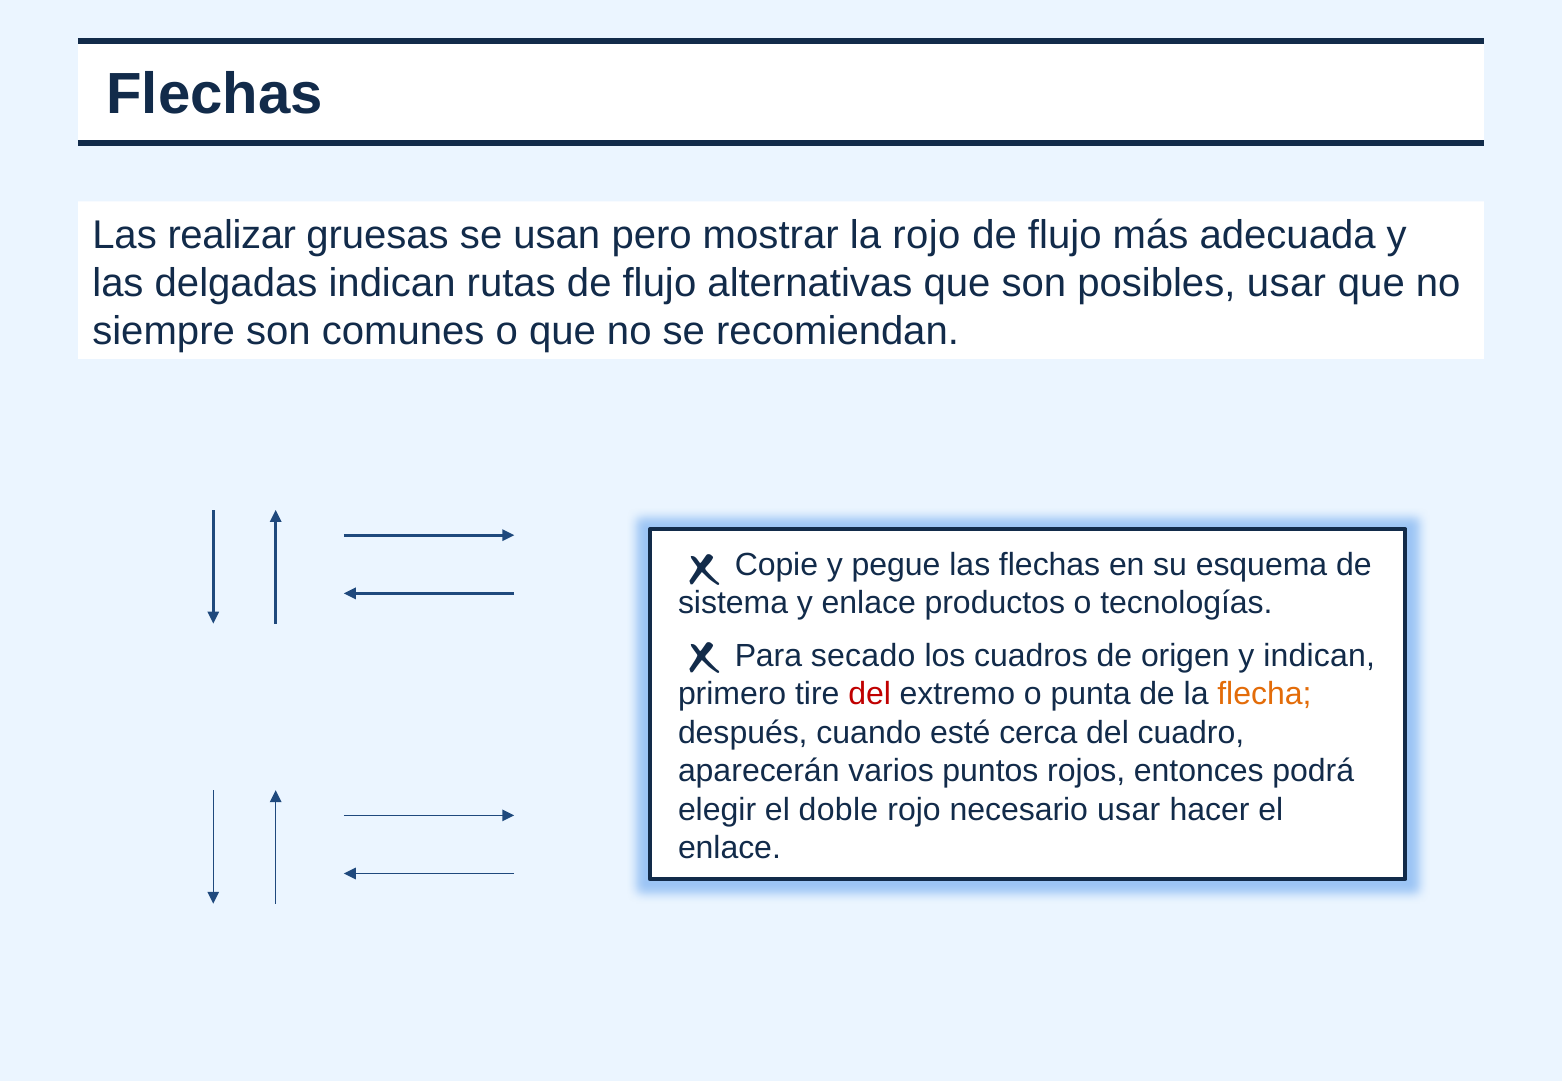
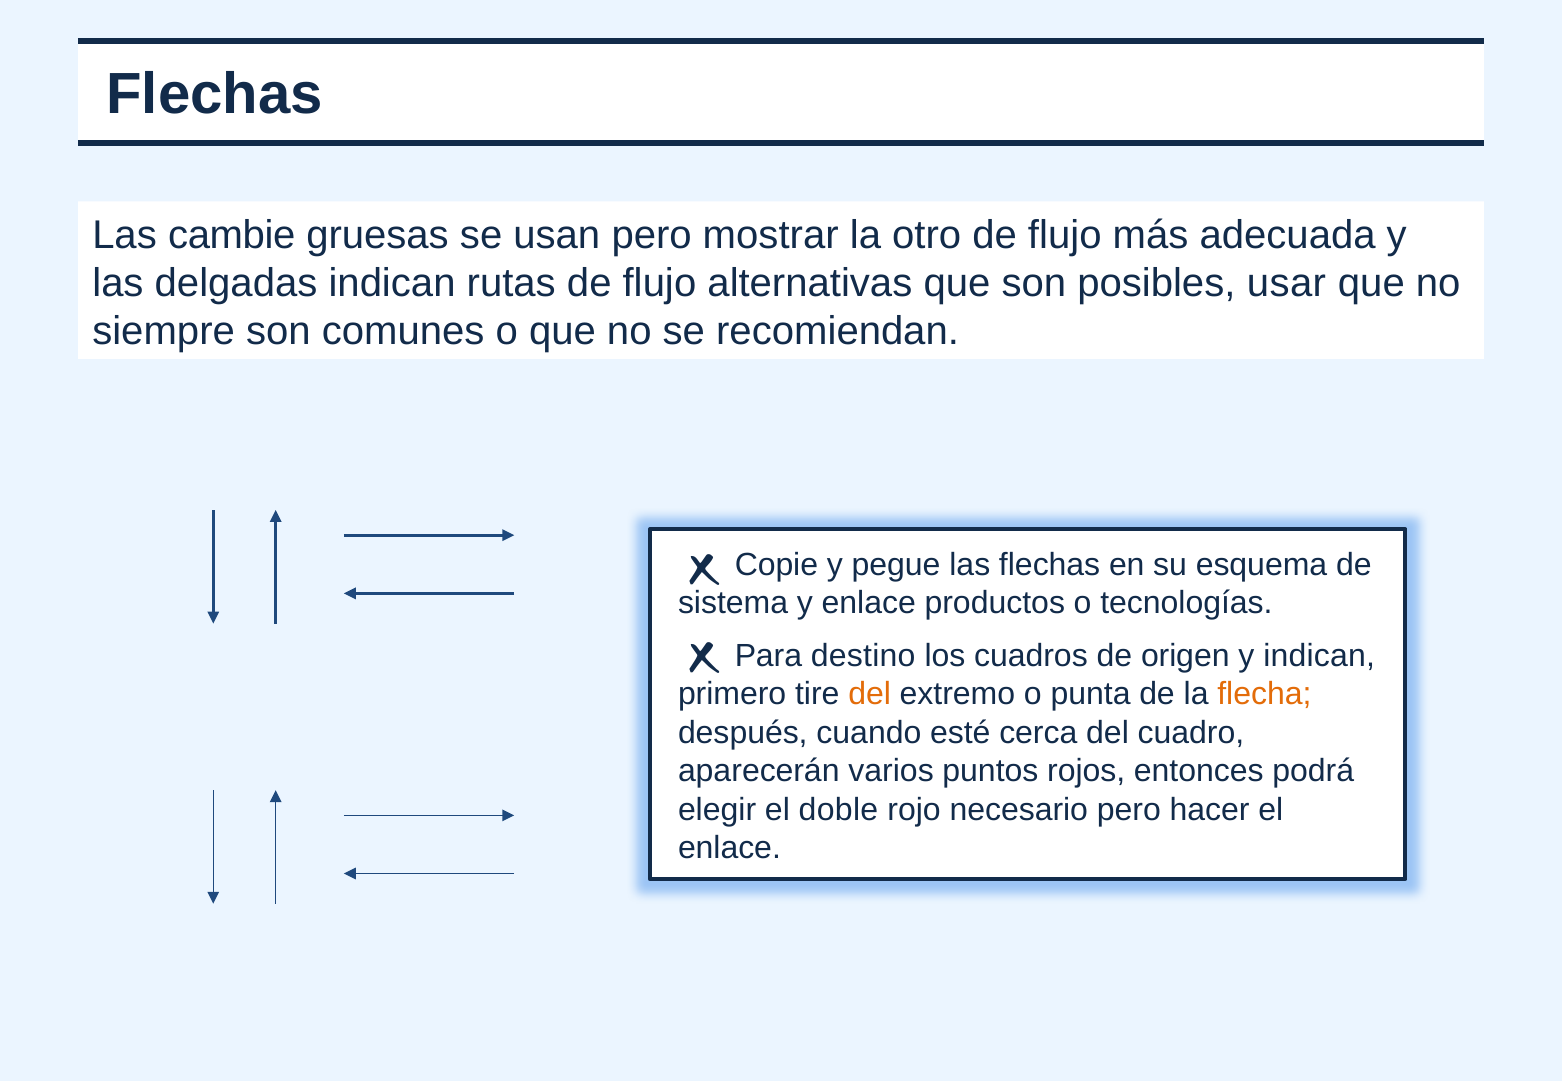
realizar: realizar -> cambie
la rojo: rojo -> otro
secado: secado -> destino
del at (870, 695) colour: red -> orange
necesario usar: usar -> pero
